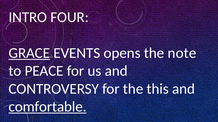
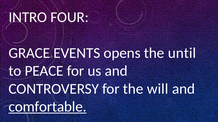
GRACE underline: present -> none
note: note -> until
this: this -> will
